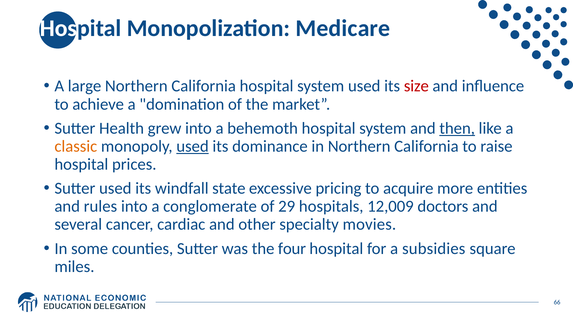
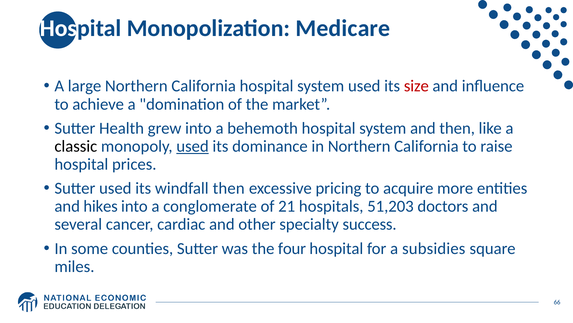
then at (457, 128) underline: present -> none
classic colour: orange -> black
windfall state: state -> then
rules: rules -> hikes
29: 29 -> 21
12,009: 12,009 -> 51,203
movies: movies -> success
